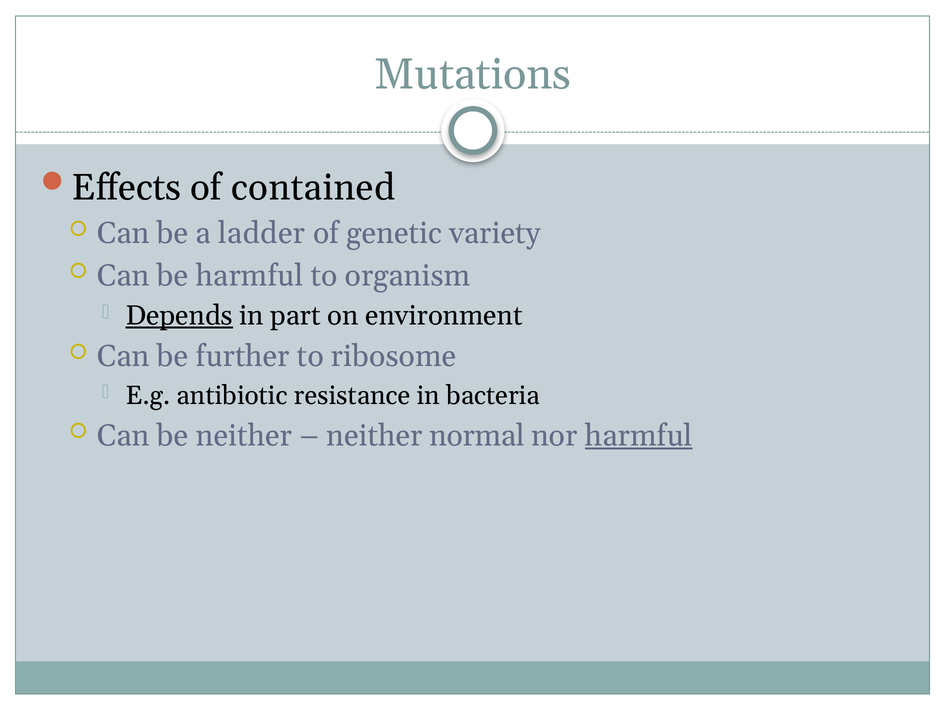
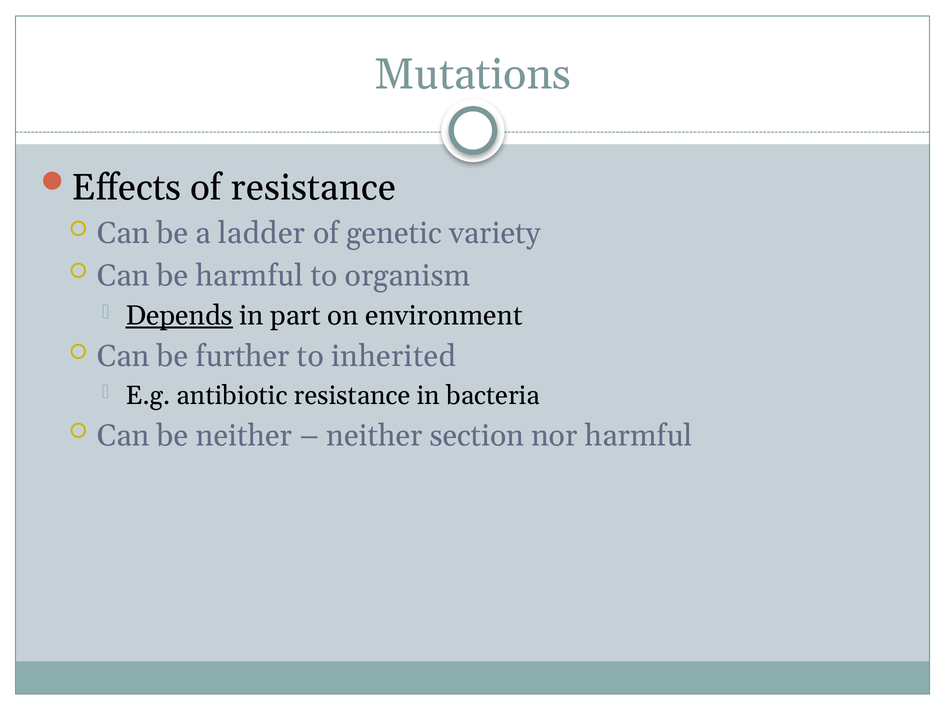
of contained: contained -> resistance
ribosome: ribosome -> inherited
normal: normal -> section
harmful at (639, 435) underline: present -> none
